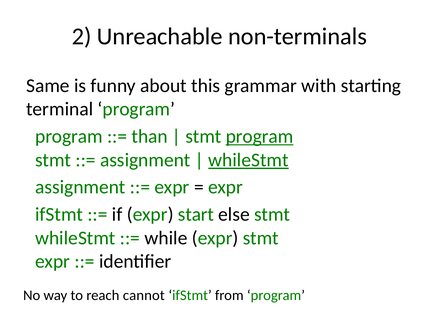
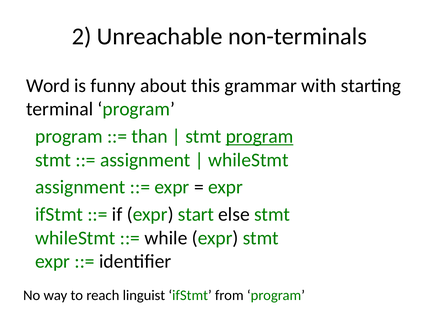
Same: Same -> Word
whileStmt at (248, 160) underline: present -> none
cannot: cannot -> linguist
